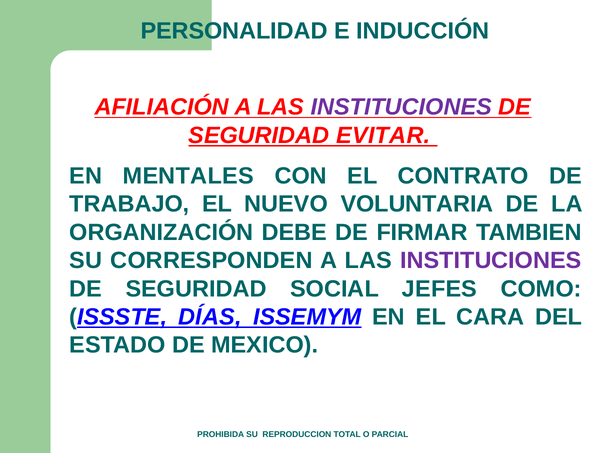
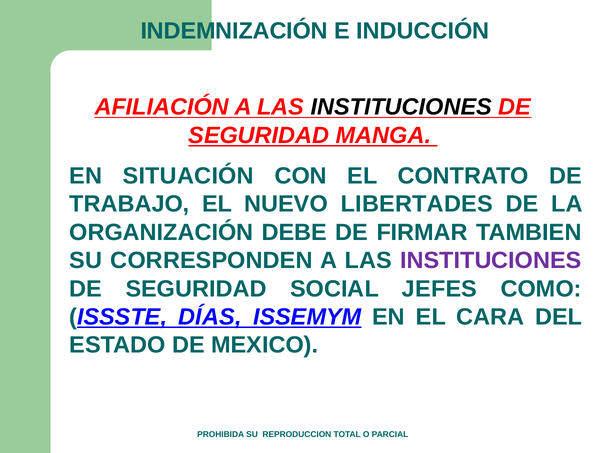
PERSONALIDAD: PERSONALIDAD -> INDEMNIZACIÓN
INSTITUCIONES at (401, 107) colour: purple -> black
EVITAR: EVITAR -> MANGA
MENTALES: MENTALES -> SITUACIÓN
VOLUNTARIA: VOLUNTARIA -> LIBERTADES
